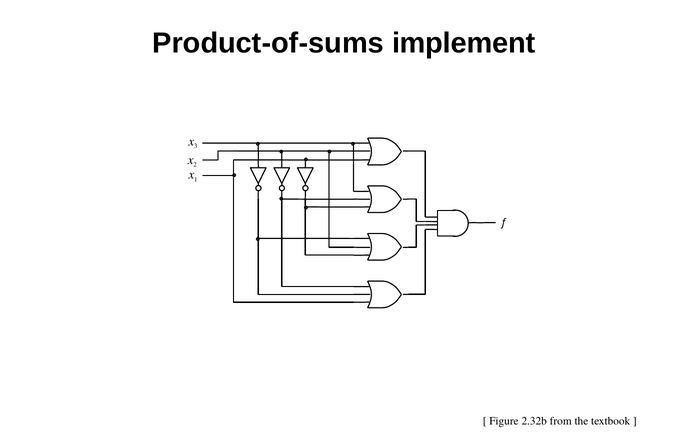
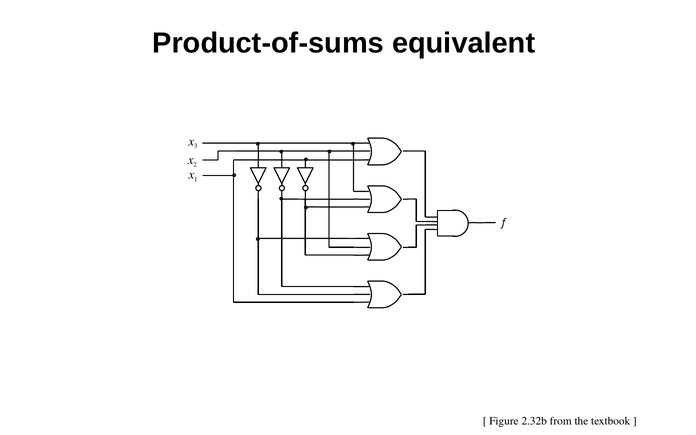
implement: implement -> equivalent
